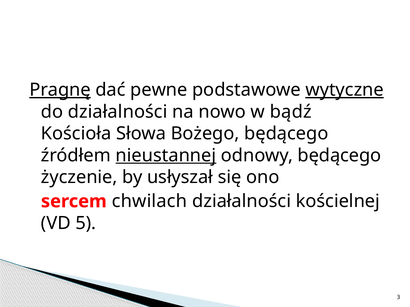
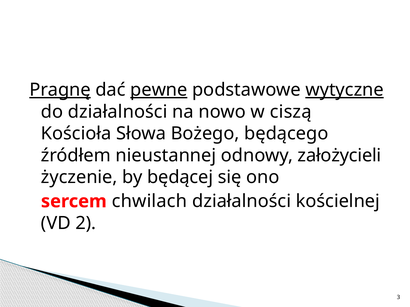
pewne underline: none -> present
bądź: bądź -> ciszą
nieustannej underline: present -> none
odnowy będącego: będącego -> założycieli
usłyszał: usłyszał -> będącej
5: 5 -> 2
